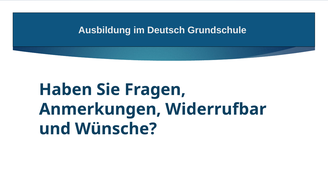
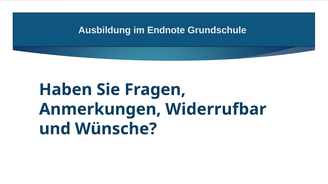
Deutsch: Deutsch -> Endnote
